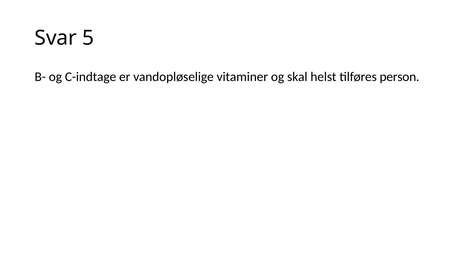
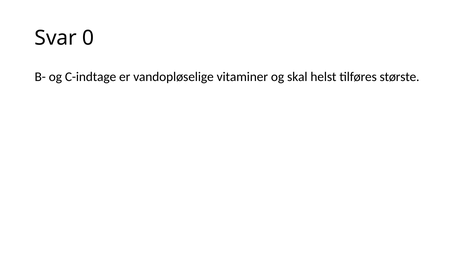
5: 5 -> 0
person: person -> største
